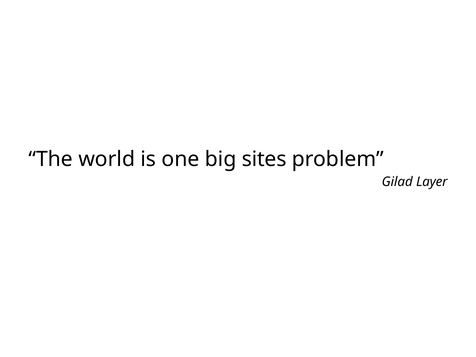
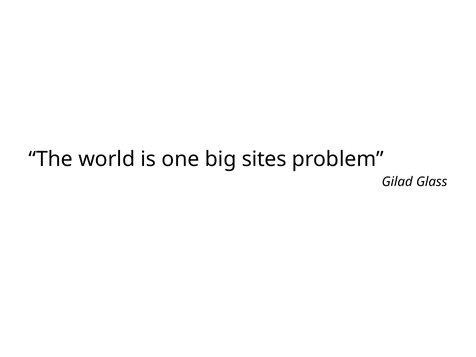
Layer: Layer -> Glass
